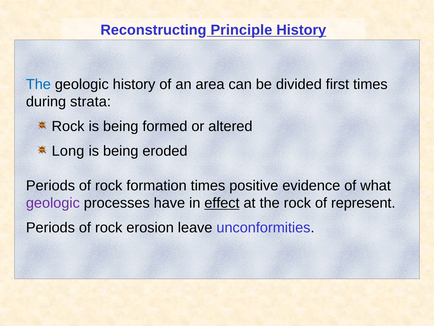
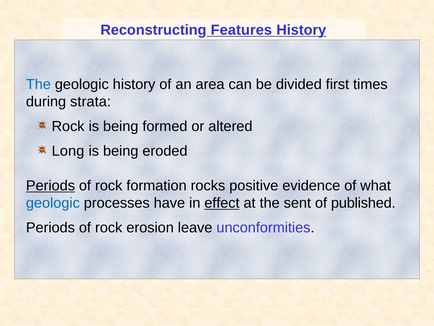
Principle: Principle -> Features
Periods at (50, 185) underline: none -> present
formation times: times -> rocks
geologic at (53, 203) colour: purple -> blue
the rock: rock -> sent
represent: represent -> published
